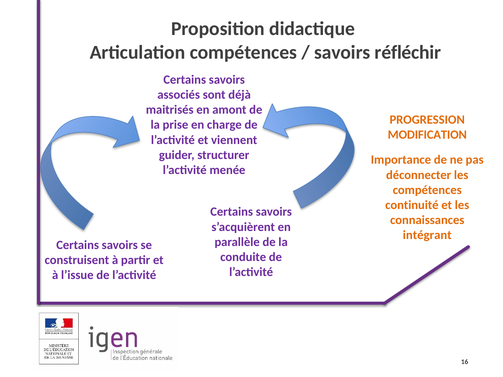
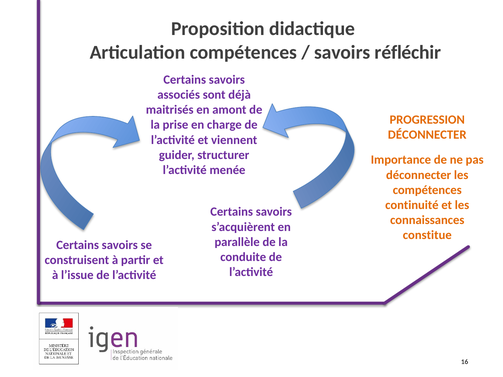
MODIFICATION at (427, 135): MODIFICATION -> DÉCONNECTER
intégrant: intégrant -> constitue
